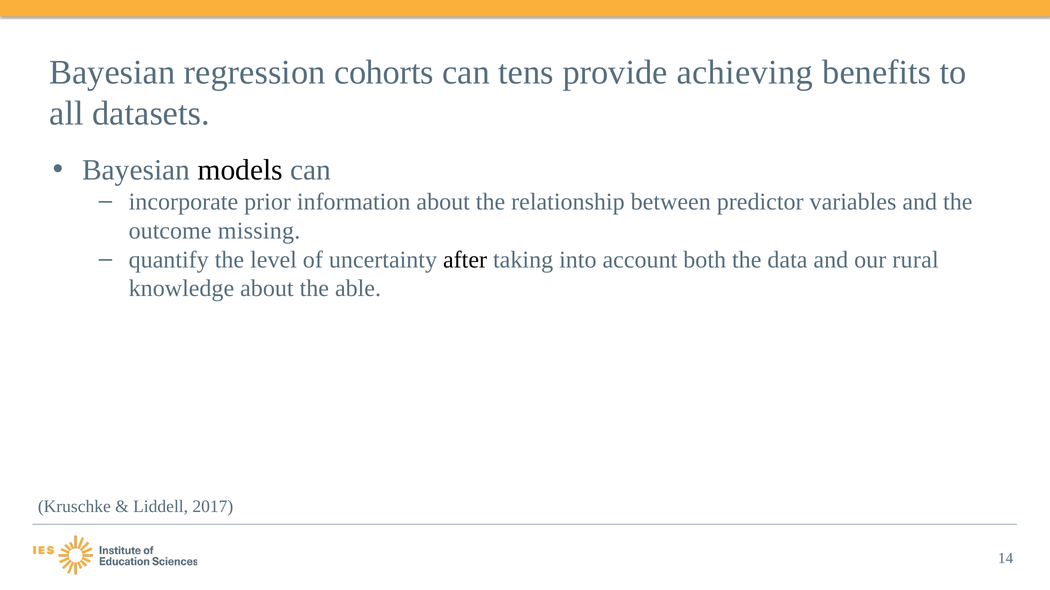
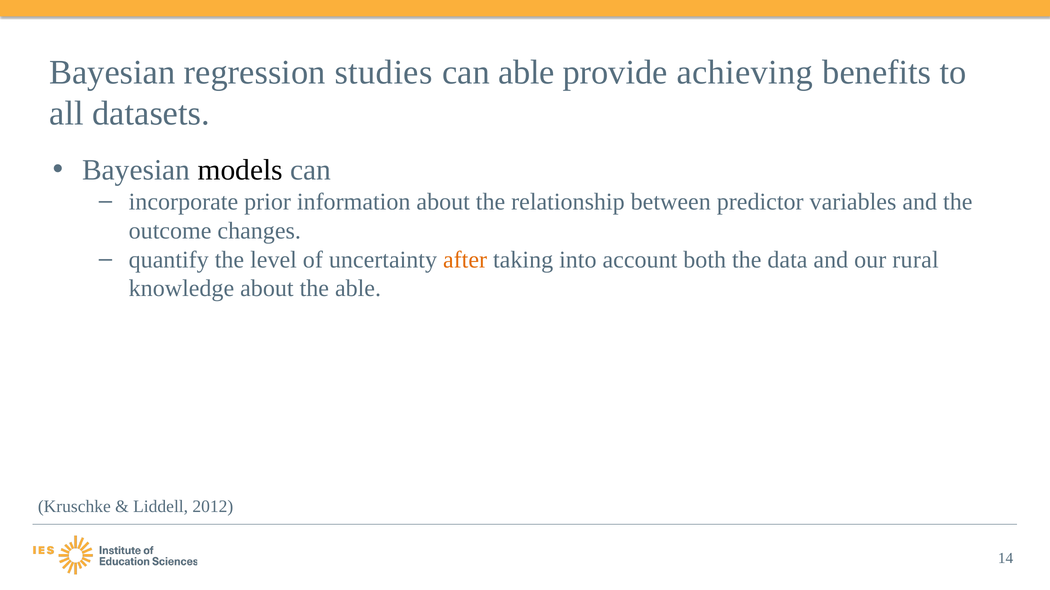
cohorts: cohorts -> studies
can tens: tens -> able
missing: missing -> changes
after colour: black -> orange
2017: 2017 -> 2012
